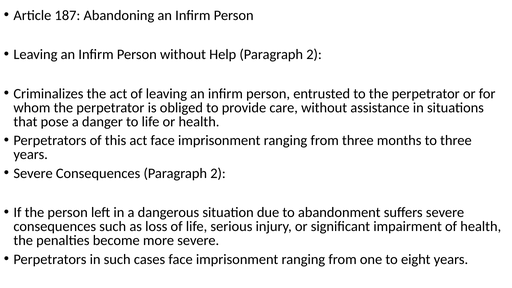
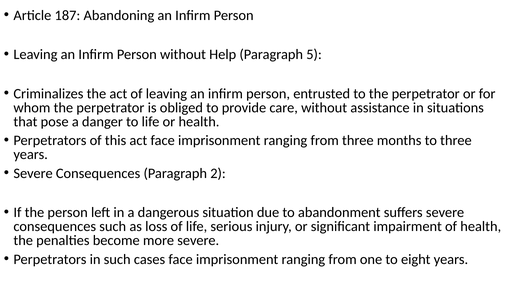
Help Paragraph 2: 2 -> 5
